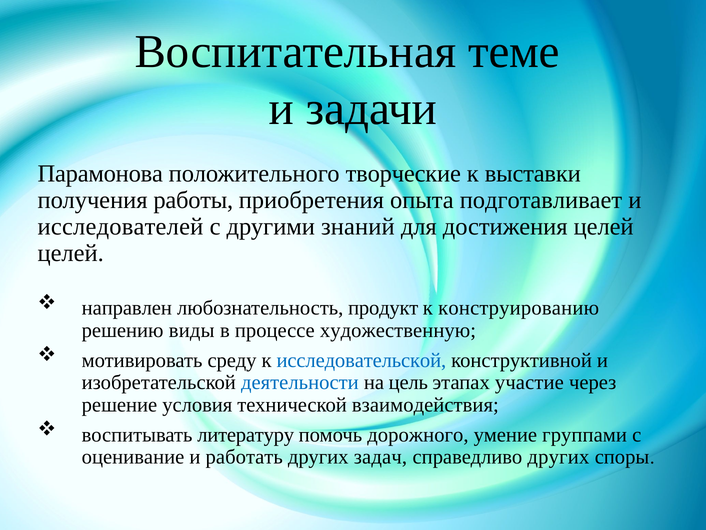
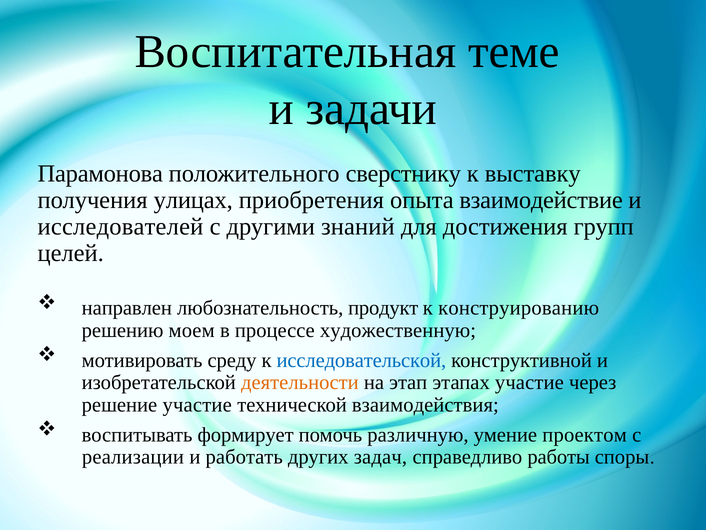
творческие: творческие -> сверстнику
выставки: выставки -> выставку
работы: работы -> улицах
подготавливает: подготавливает -> взаимодействие
достижения целей: целей -> групп
виды: виды -> моем
деятельности colour: blue -> orange
цель: цель -> этап
решение условия: условия -> участие
литературу: литературу -> формирует
дорожного: дорожного -> различную
группами: группами -> проектом
оценивание: оценивание -> реализации
справедливо других: других -> работы
